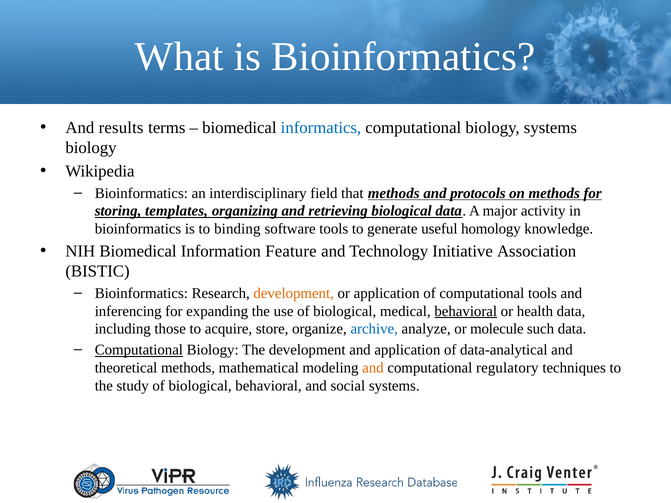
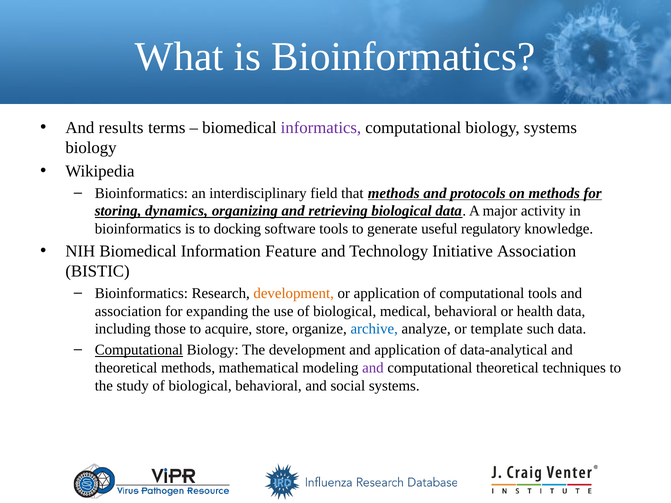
informatics colour: blue -> purple
templates: templates -> dynamics
binding: binding -> docking
homology: homology -> regulatory
inferencing at (128, 311): inferencing -> association
behavioral at (466, 311) underline: present -> none
molecule: molecule -> template
and at (373, 368) colour: orange -> purple
computational regulatory: regulatory -> theoretical
